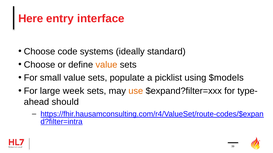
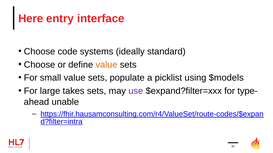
week: week -> takes
use colour: orange -> purple
should: should -> unable
